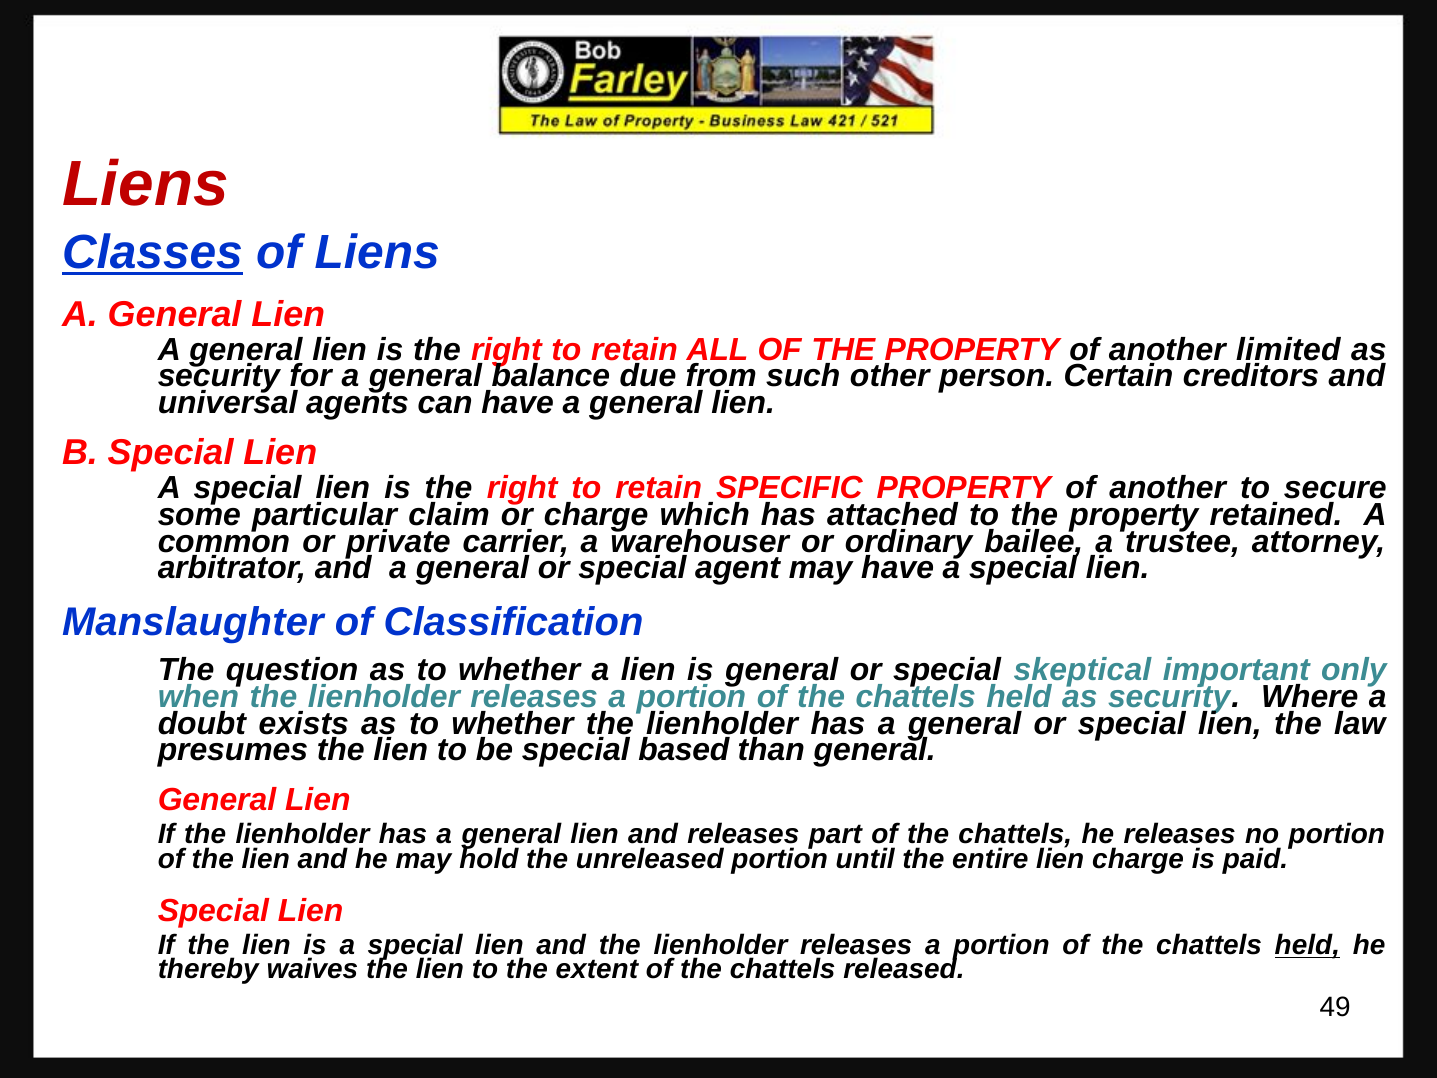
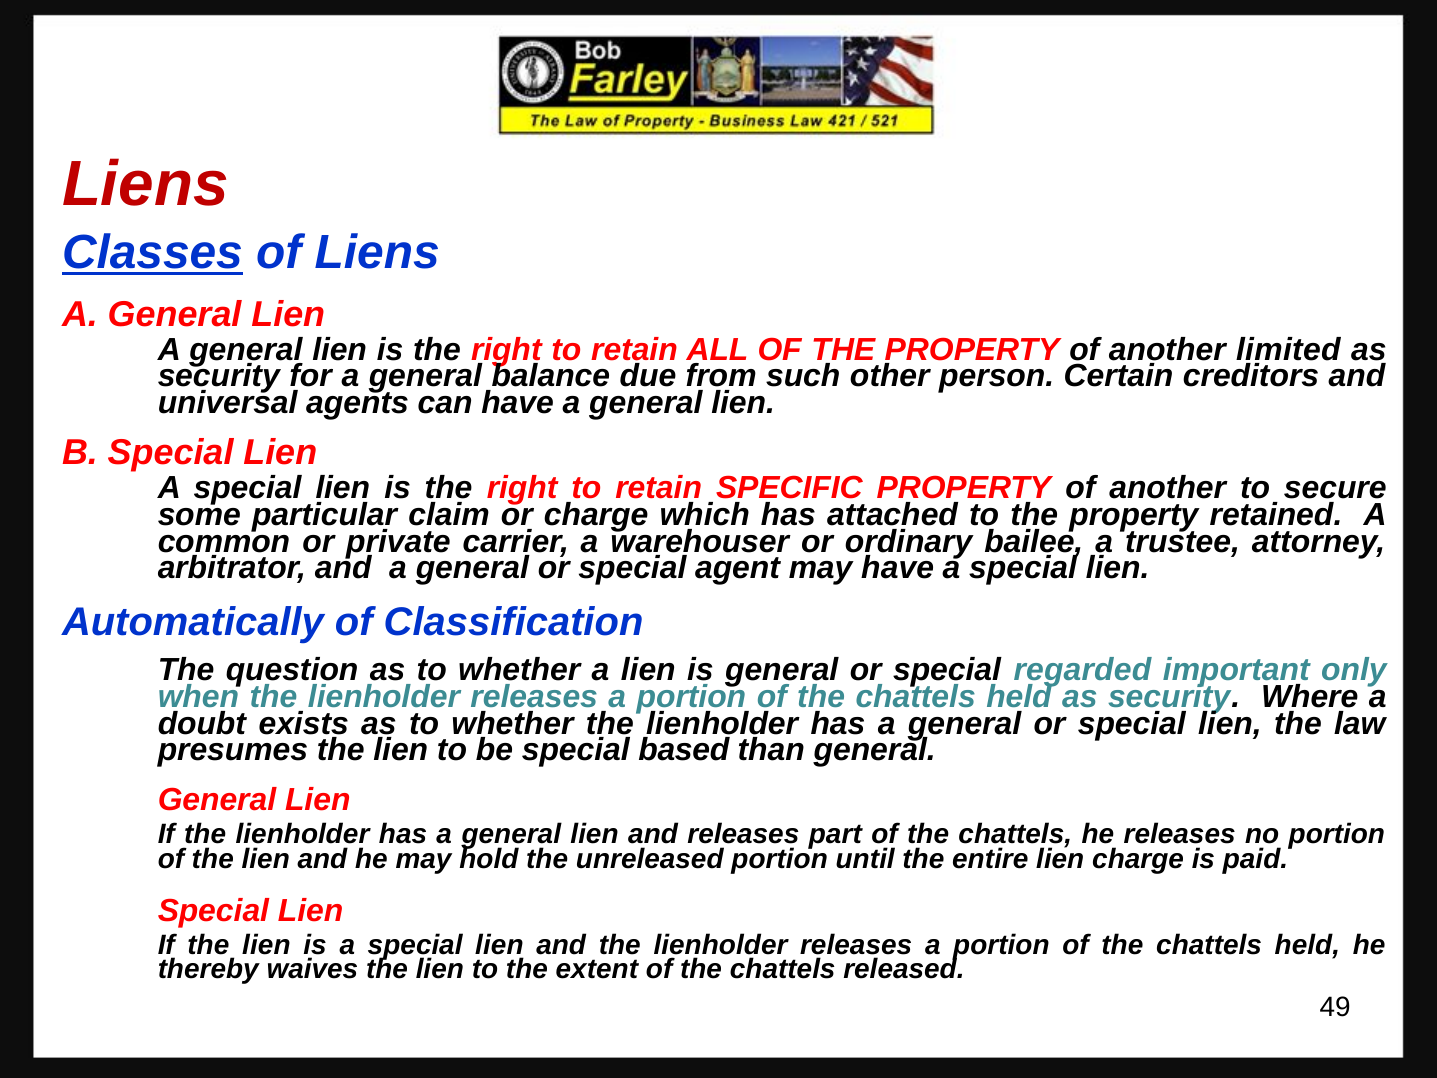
Manslaughter: Manslaughter -> Automatically
skeptical: skeptical -> regarded
held at (1307, 945) underline: present -> none
